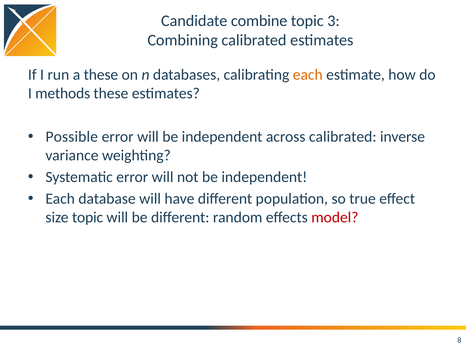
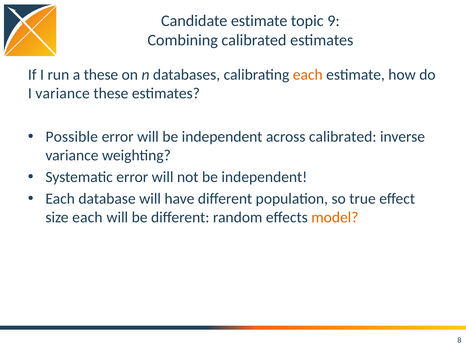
Candidate combine: combine -> estimate
3: 3 -> 9
I methods: methods -> variance
size topic: topic -> each
model colour: red -> orange
